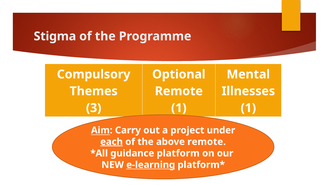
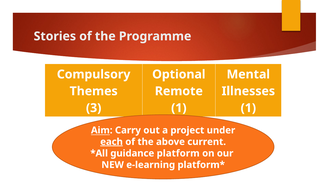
Stigma: Stigma -> Stories
above remote: remote -> current
e-learning underline: present -> none
